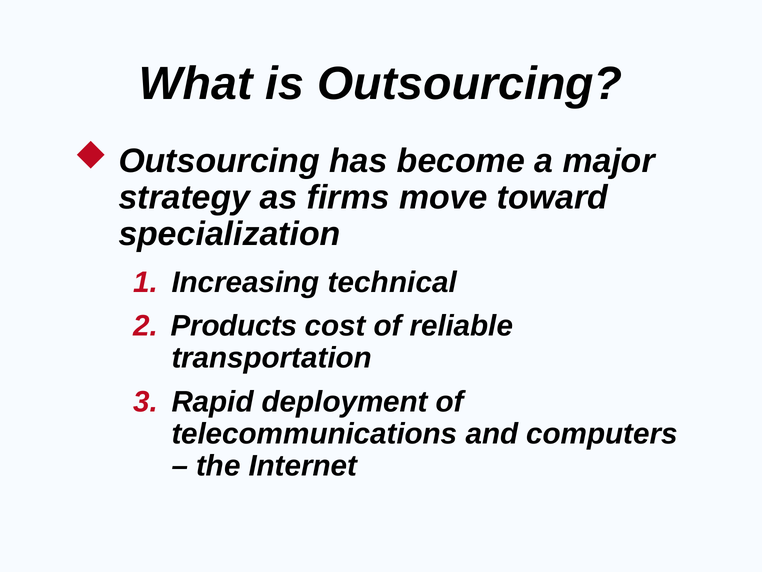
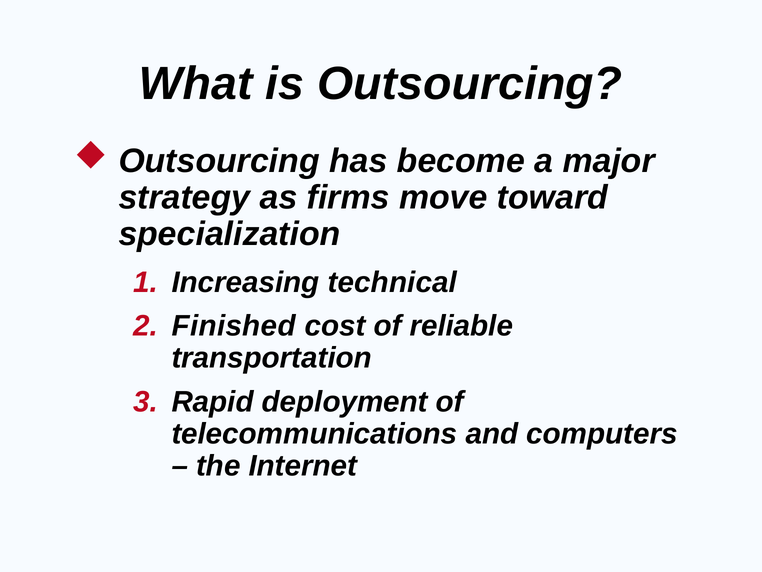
Products: Products -> Finished
